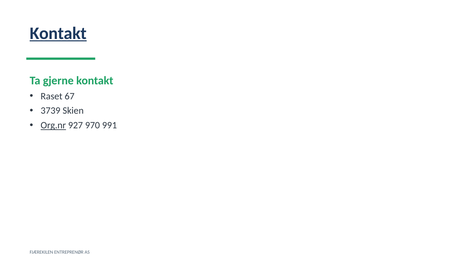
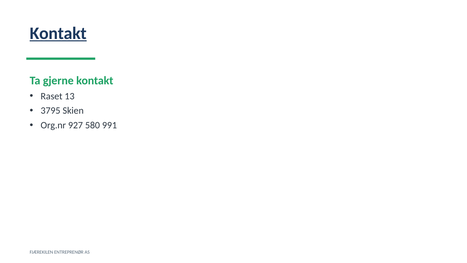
67: 67 -> 13
3739: 3739 -> 3795
Org.nr underline: present -> none
970: 970 -> 580
